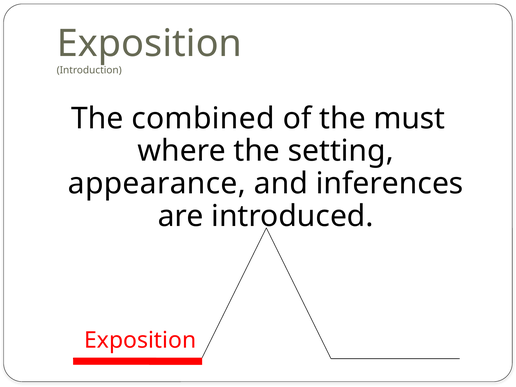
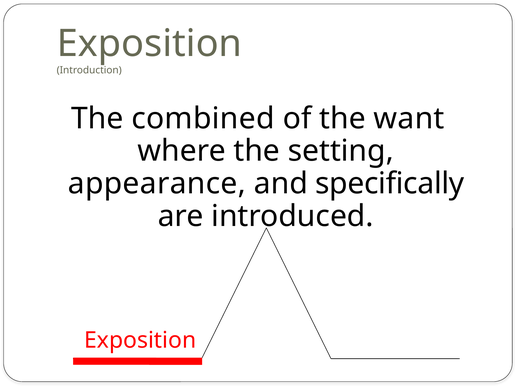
must: must -> want
inferences: inferences -> specifically
